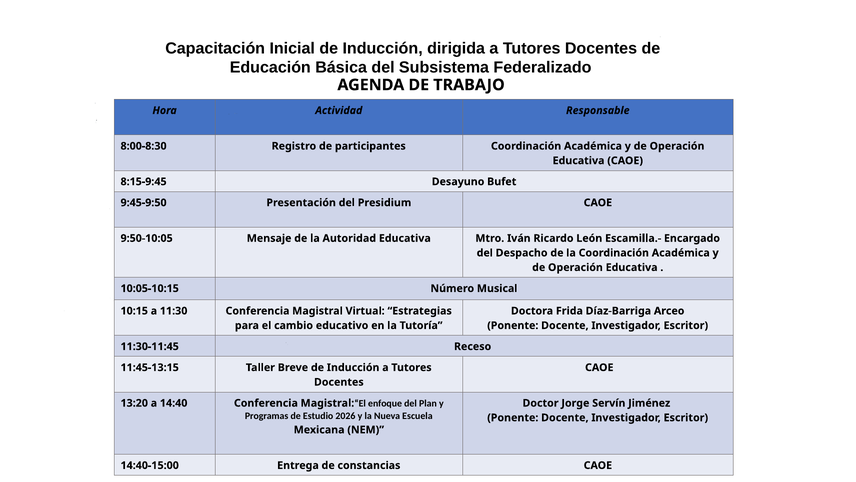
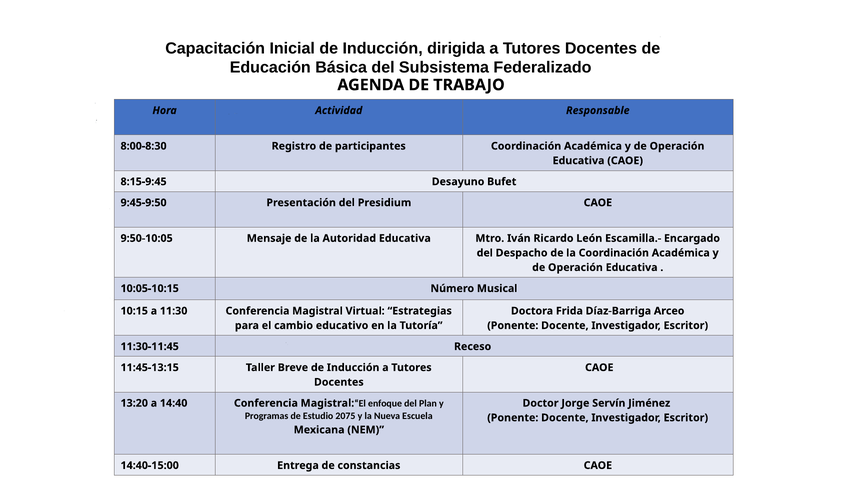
2026: 2026 -> 2075
